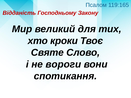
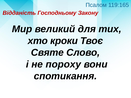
вороги: вороги -> пороху
